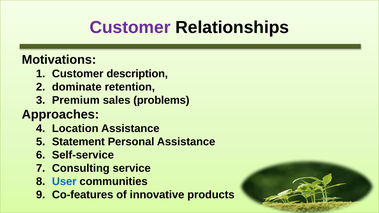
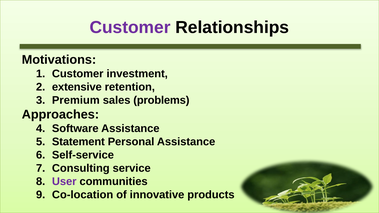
description: description -> investment
dominate: dominate -> extensive
Location: Location -> Software
User colour: blue -> purple
Co-features: Co-features -> Co-location
